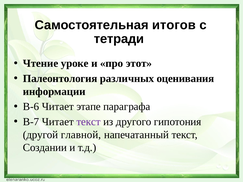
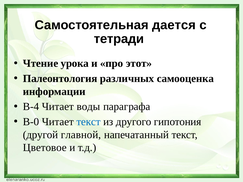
итогов: итогов -> дается
уроке: уроке -> урока
оценивания: оценивания -> самооценка
В-6: В-6 -> В-4
этапе: этапе -> воды
В-7: В-7 -> В-0
текст at (89, 122) colour: purple -> blue
Создании: Создании -> Цветовое
